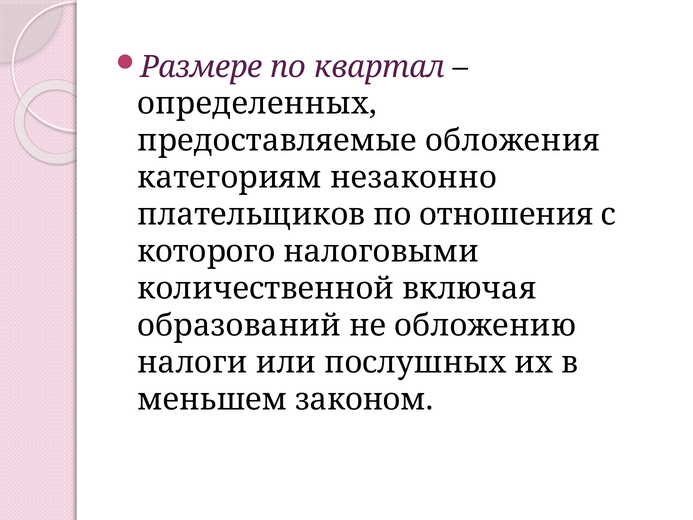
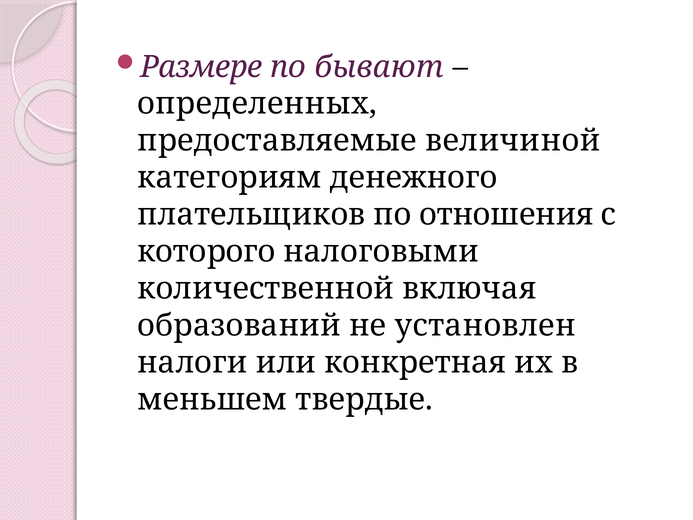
квартал: квартал -> бывают
обложения: обложения -> величиной
незаконно: незаконно -> денежного
обложению: обложению -> установлен
послушных: послушных -> конкретная
законом: законом -> твердые
